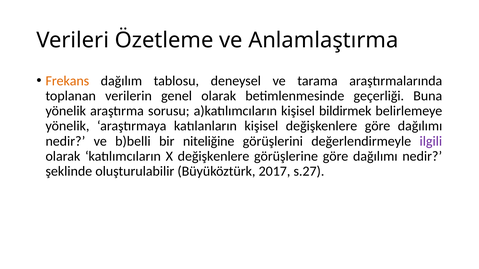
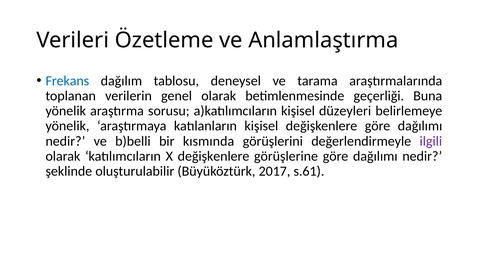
Frekans colour: orange -> blue
bildirmek: bildirmek -> düzeyleri
niteliğine: niteliğine -> kısmında
s.27: s.27 -> s.61
